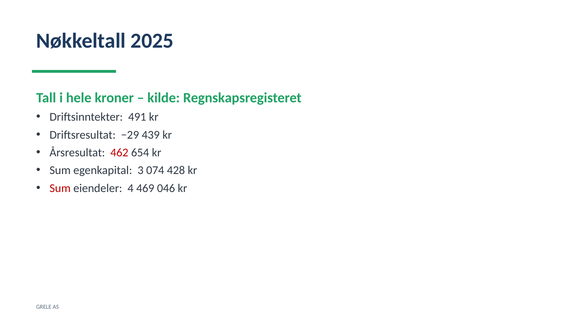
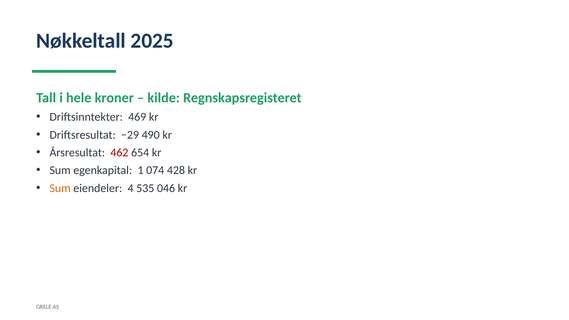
491: 491 -> 469
439: 439 -> 490
3: 3 -> 1
Sum at (60, 188) colour: red -> orange
469: 469 -> 535
